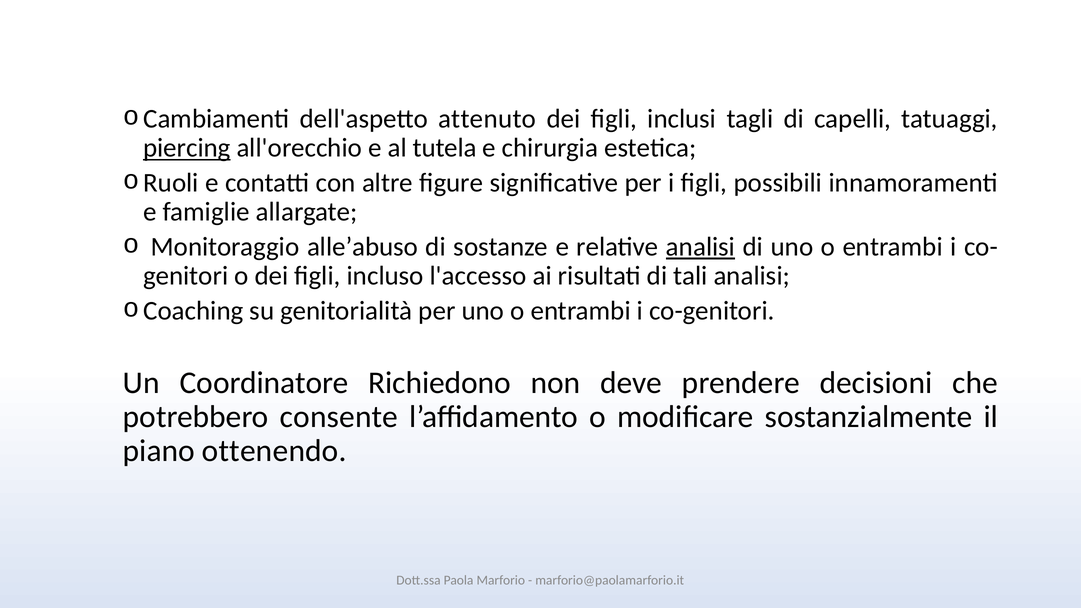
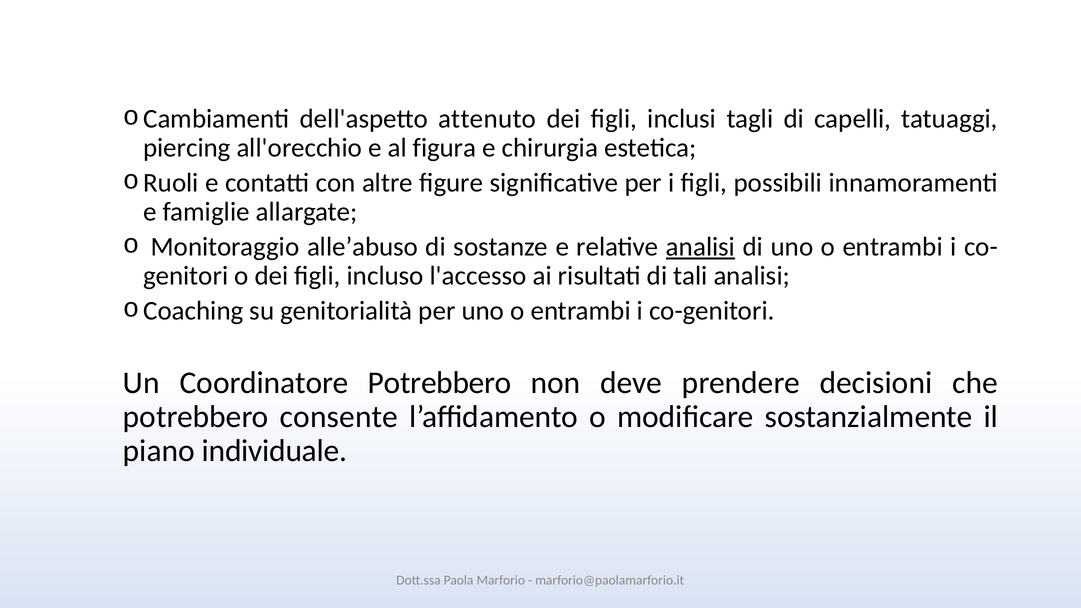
piercing underline: present -> none
tutela: tutela -> figura
Coordinatore Richiedono: Richiedono -> Potrebbero
ottenendo: ottenendo -> individuale
